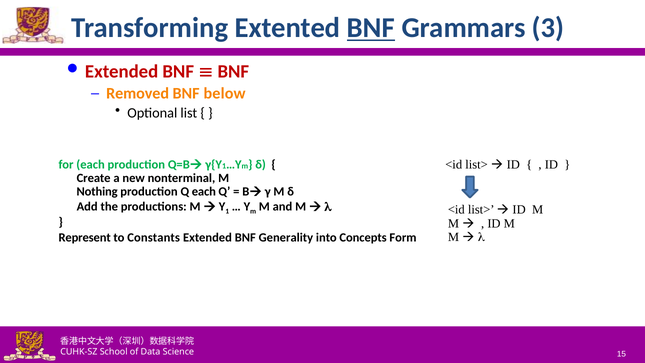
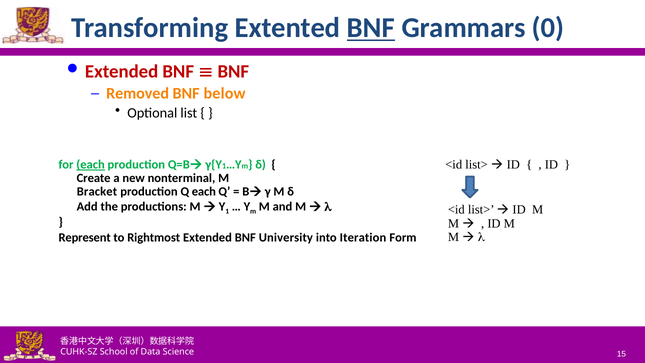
3: 3 -> 0
each at (91, 164) underline: none -> present
Nothing: Nothing -> Bracket
Constants: Constants -> Rightmost
BNF Generality: Generality -> University
Concepts: Concepts -> Iteration
